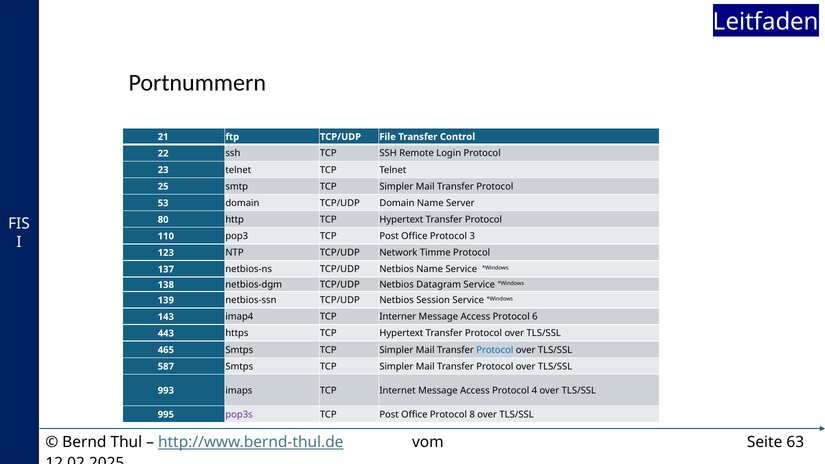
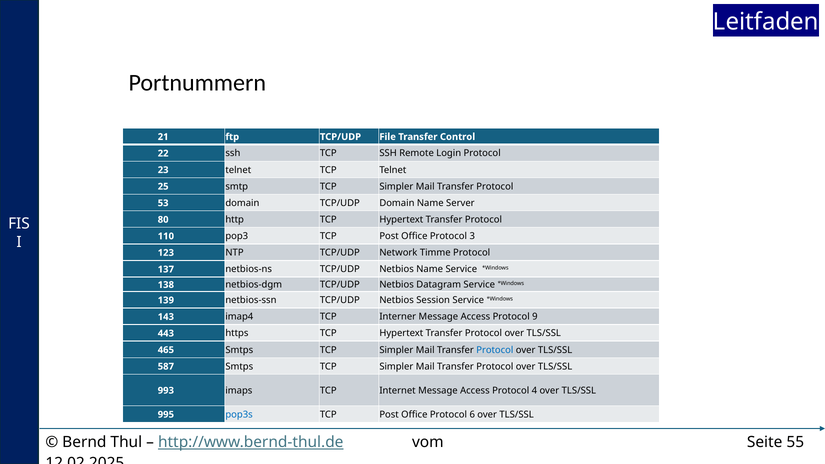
6: 6 -> 9
pop3s colour: purple -> blue
8: 8 -> 6
63: 63 -> 55
